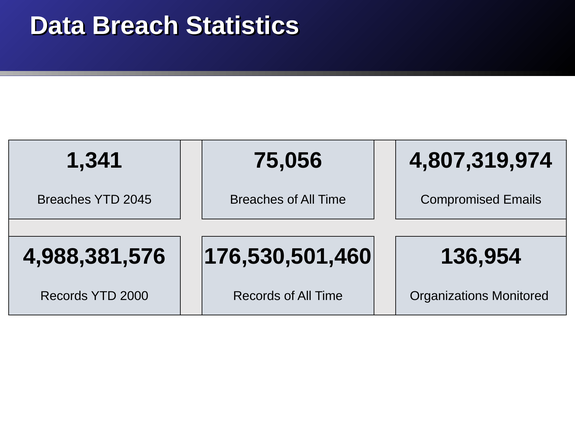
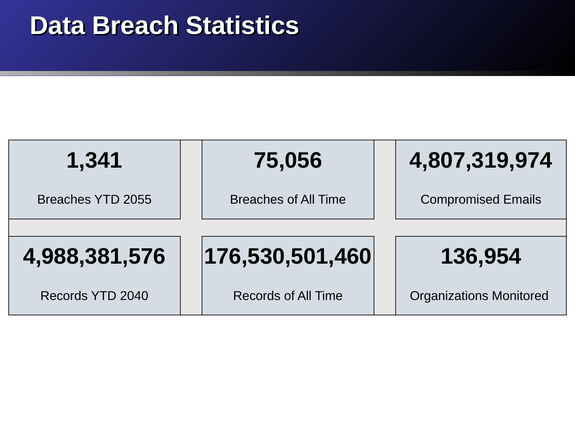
2045: 2045 -> 2055
2000: 2000 -> 2040
